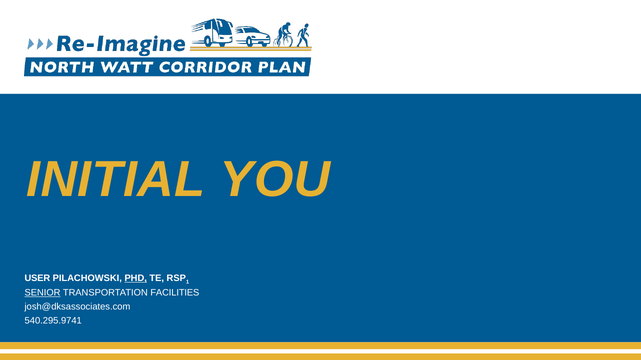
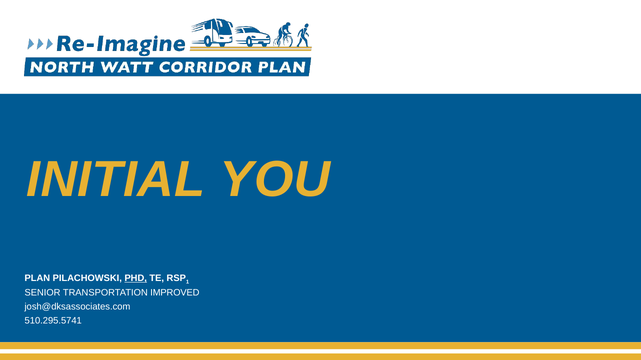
USER: USER -> PLAN
SENIOR underline: present -> none
FACILITIES: FACILITIES -> IMPROVED
540.295.9741: 540.295.9741 -> 510.295.5741
